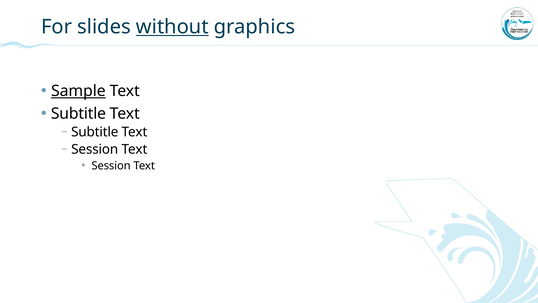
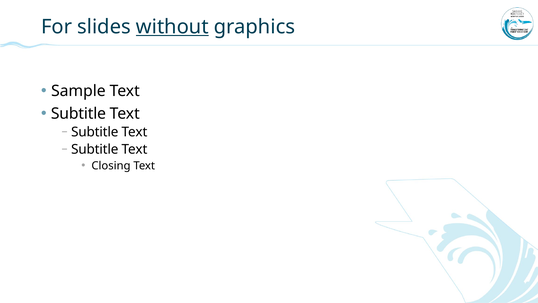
Sample underline: present -> none
Session at (95, 149): Session -> Subtitle
Session at (111, 165): Session -> Closing
